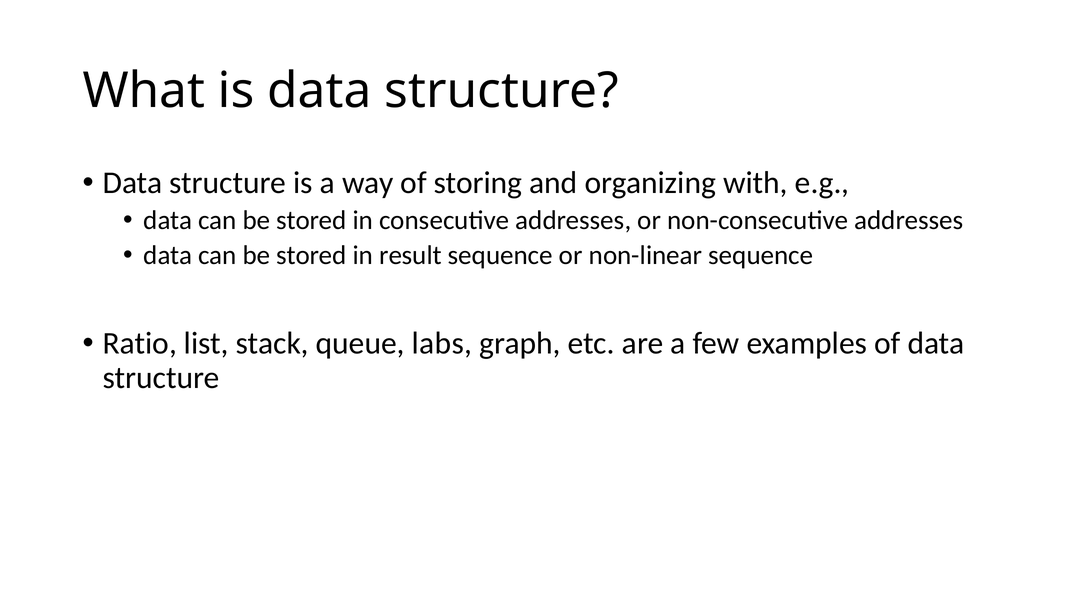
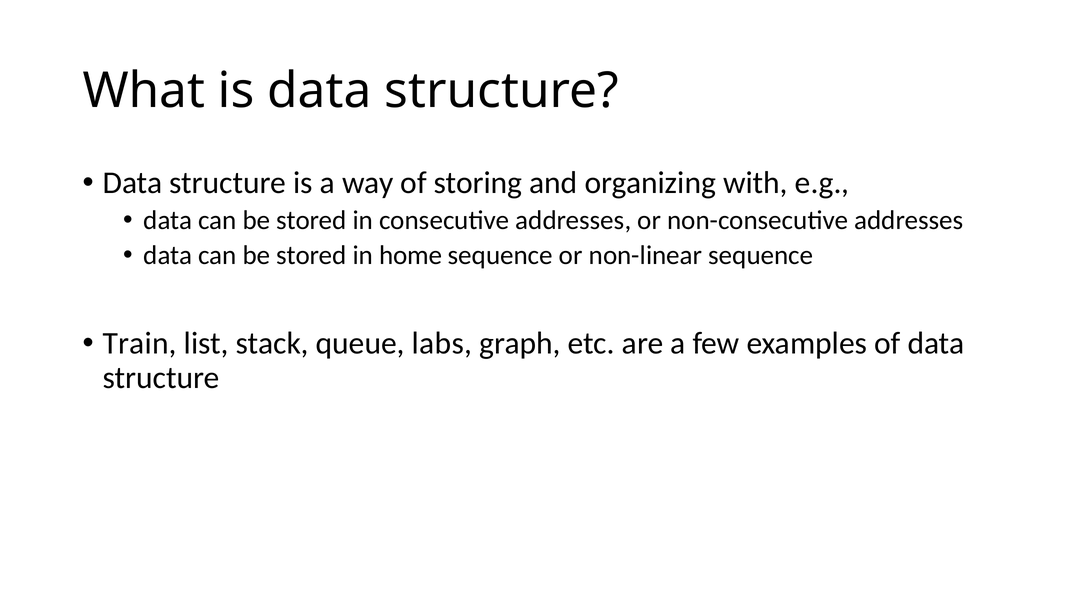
result: result -> home
Ratio: Ratio -> Train
